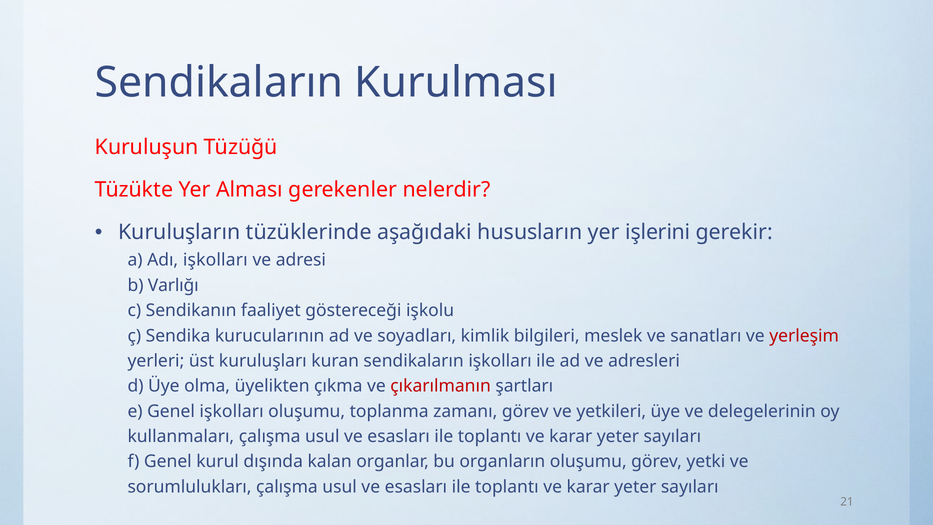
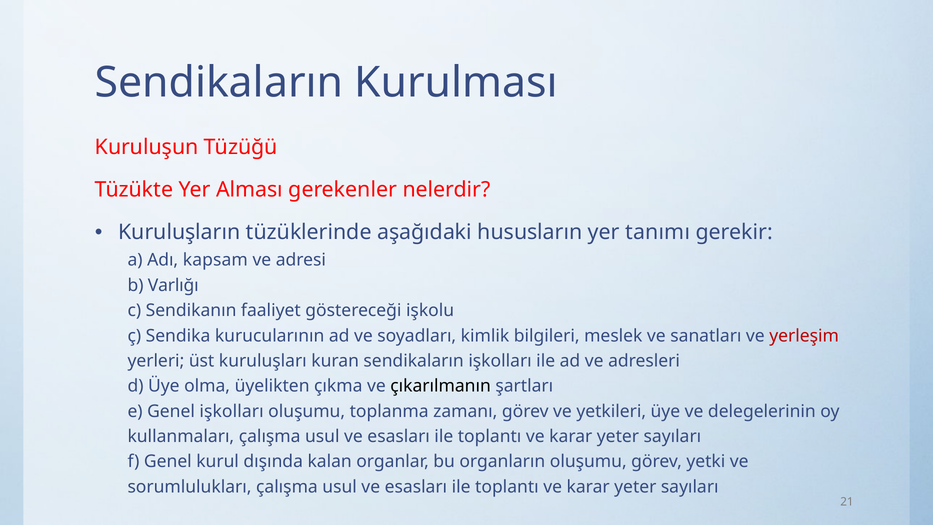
işlerini: işlerini -> tanımı
Adı işkolları: işkolları -> kapsam
çıkarılmanın colour: red -> black
